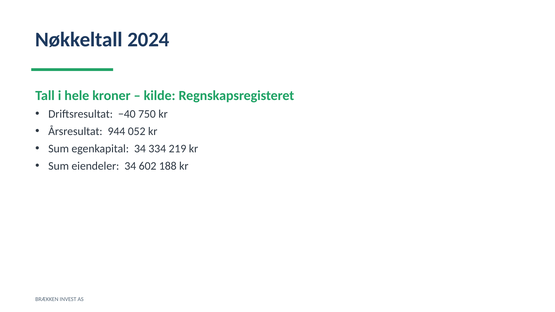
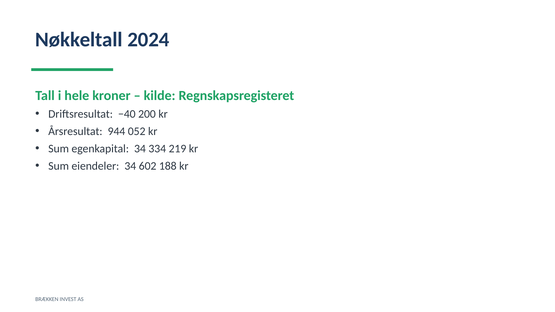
750: 750 -> 200
